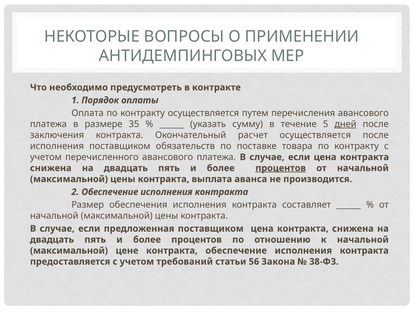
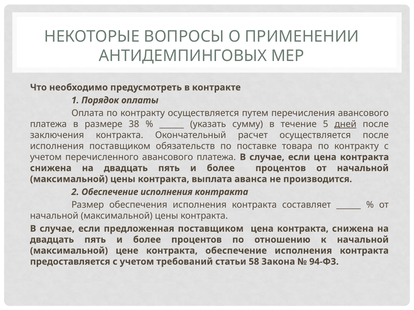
35: 35 -> 38
процентов at (281, 168) underline: present -> none
56: 56 -> 58
38-ФЗ: 38-ФЗ -> 94-ФЗ
